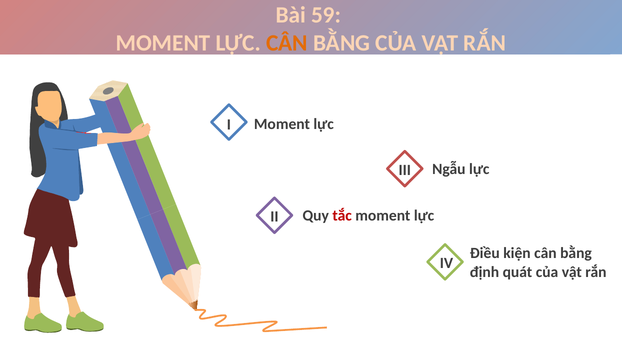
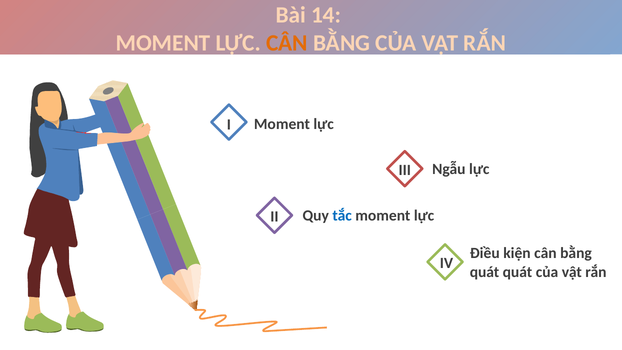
59: 59 -> 14
tắc colour: red -> blue
định at (485, 272): định -> quát
